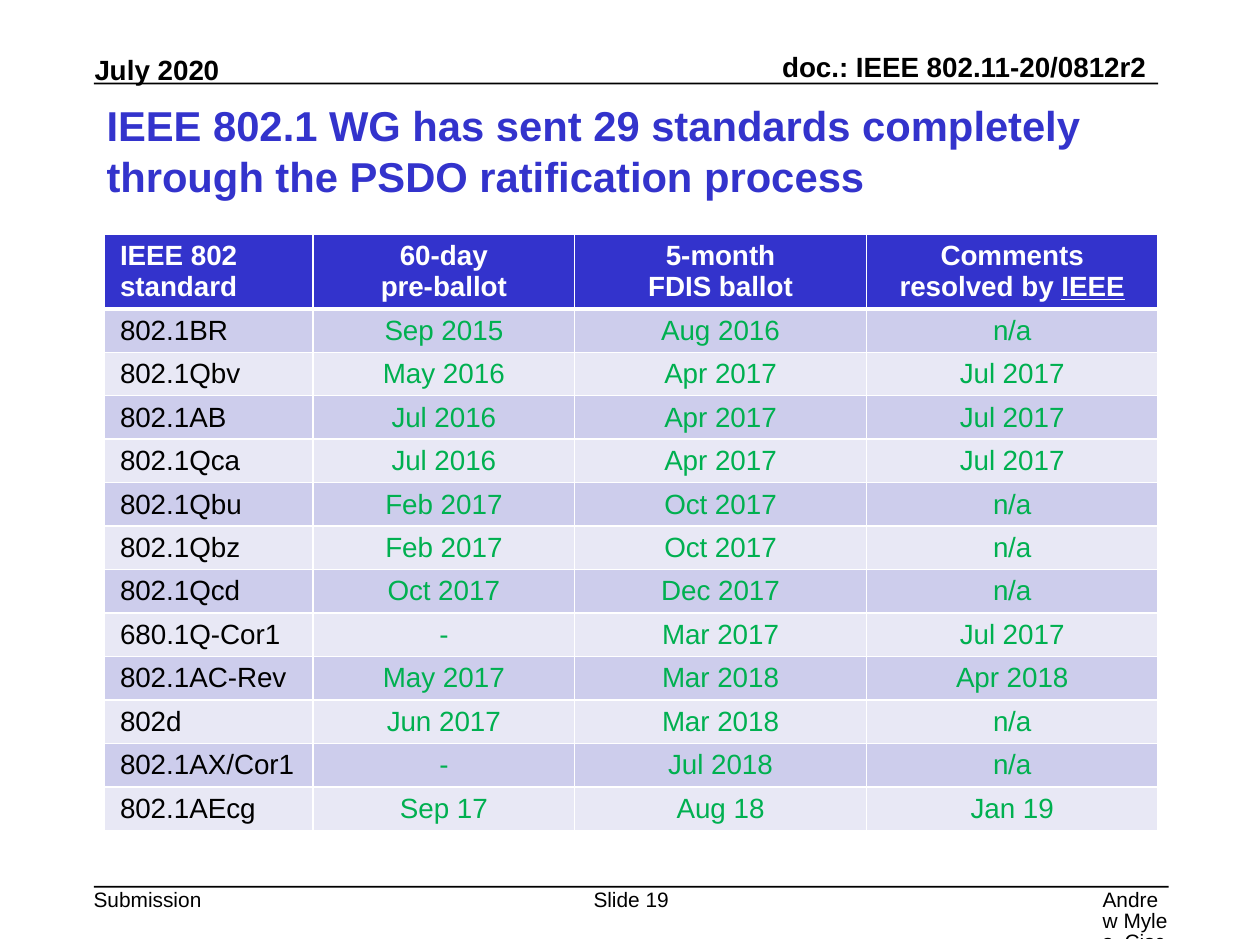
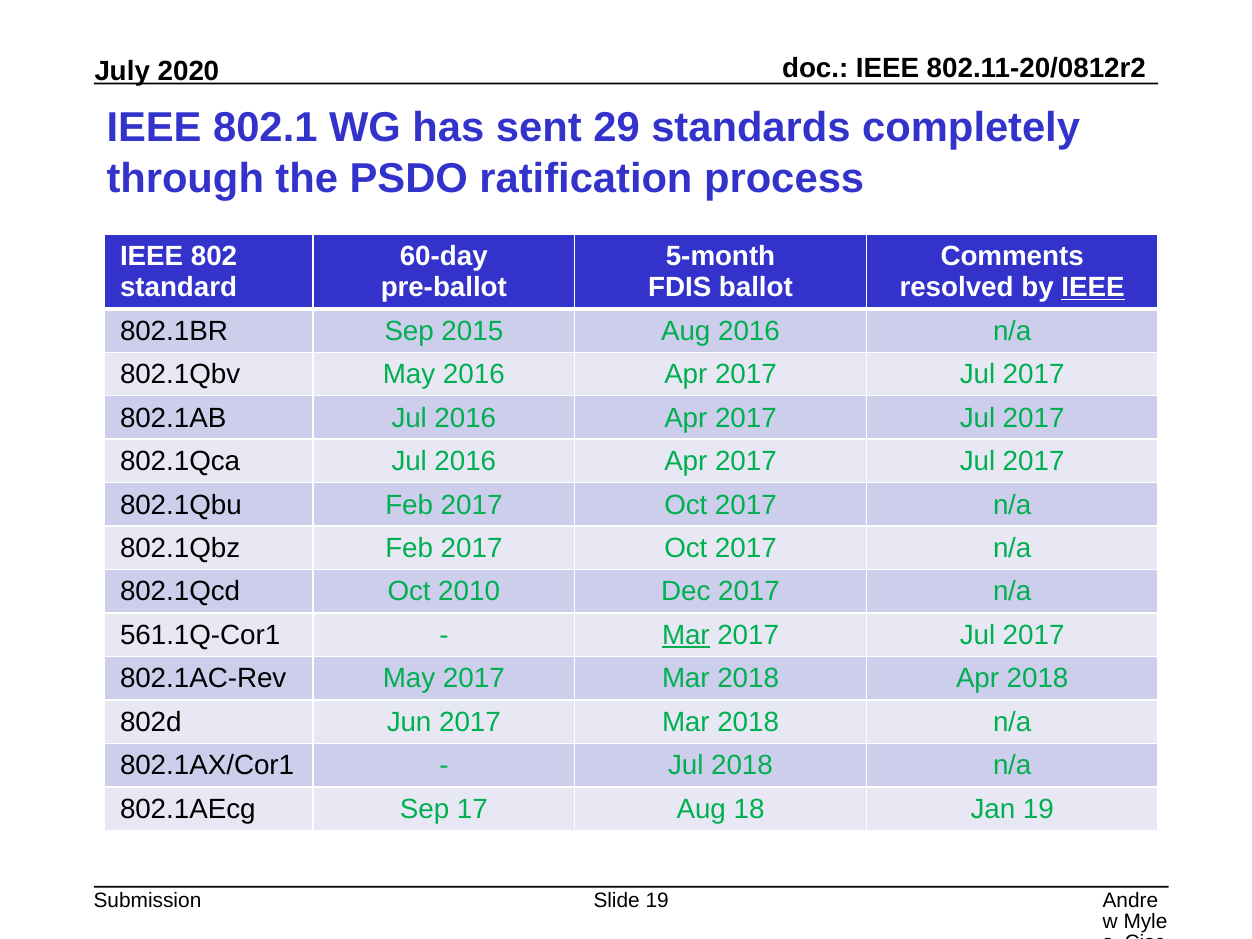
802.1Qcd Oct 2017: 2017 -> 2010
680.1Q-Cor1: 680.1Q-Cor1 -> 561.1Q-Cor1
Mar at (686, 635) underline: none -> present
